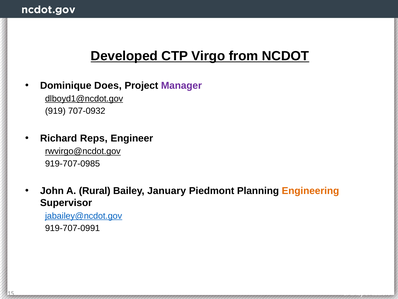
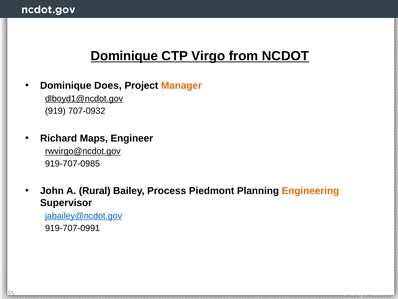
Developed at (124, 56): Developed -> Dominique
Manager colour: purple -> orange
Reps: Reps -> Maps
January: January -> Process
